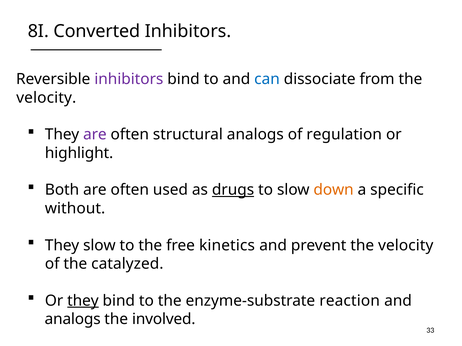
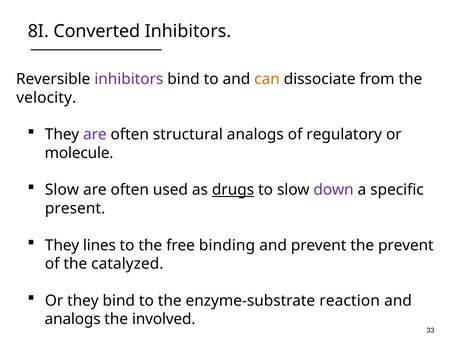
can colour: blue -> orange
regulation: regulation -> regulatory
highlight: highlight -> molecule
Both at (62, 190): Both -> Slow
down colour: orange -> purple
without: without -> present
They slow: slow -> lines
kinetics: kinetics -> binding
prevent the velocity: velocity -> prevent
they at (83, 301) underline: present -> none
